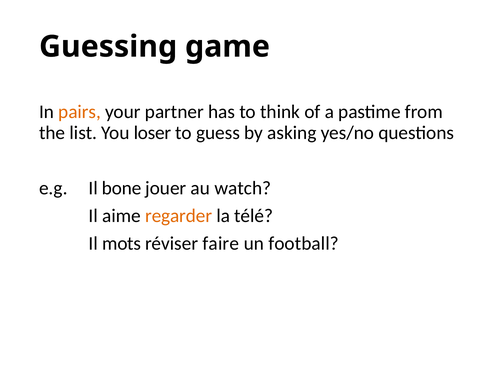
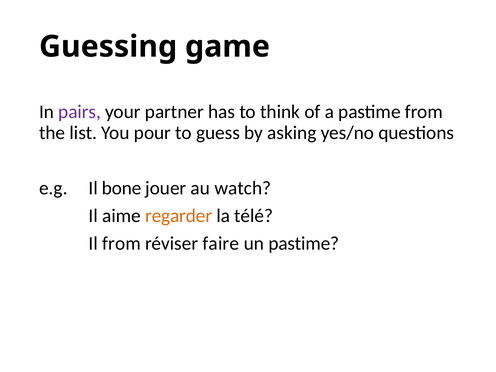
pairs colour: orange -> purple
loser: loser -> pour
Il mots: mots -> from
un football: football -> pastime
